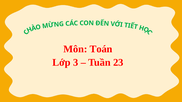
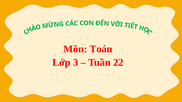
23: 23 -> 22
